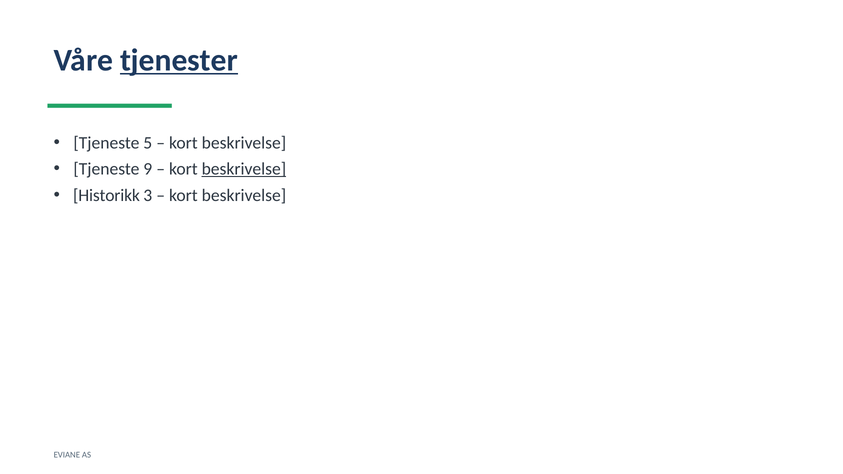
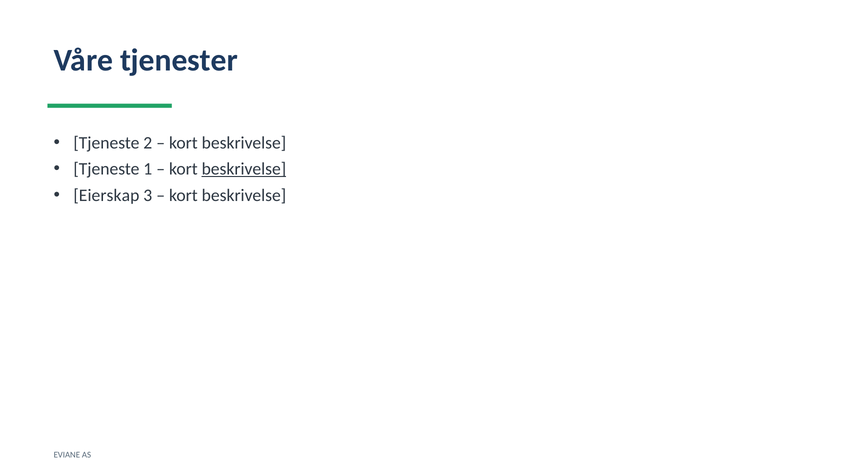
tjenester underline: present -> none
5: 5 -> 2
9: 9 -> 1
Historikk: Historikk -> Eierskap
